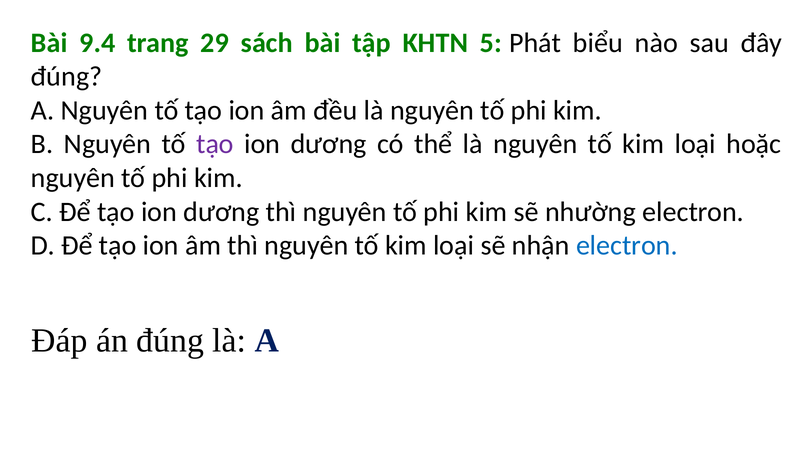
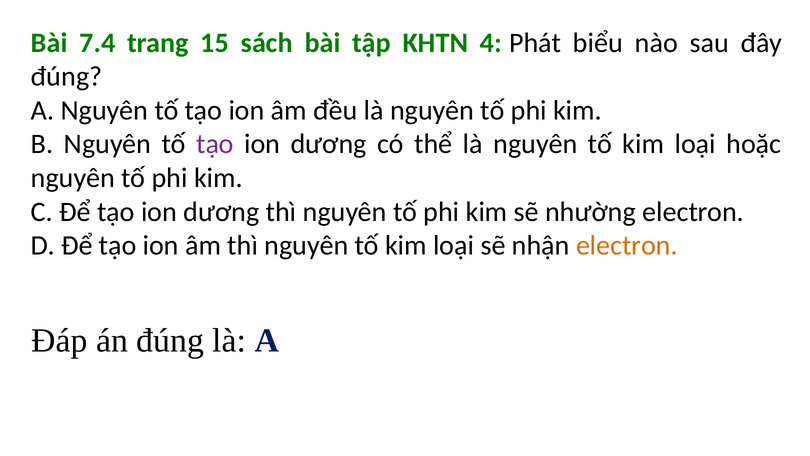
9.4: 9.4 -> 7.4
29: 29 -> 15
5: 5 -> 4
electron at (627, 245) colour: blue -> orange
